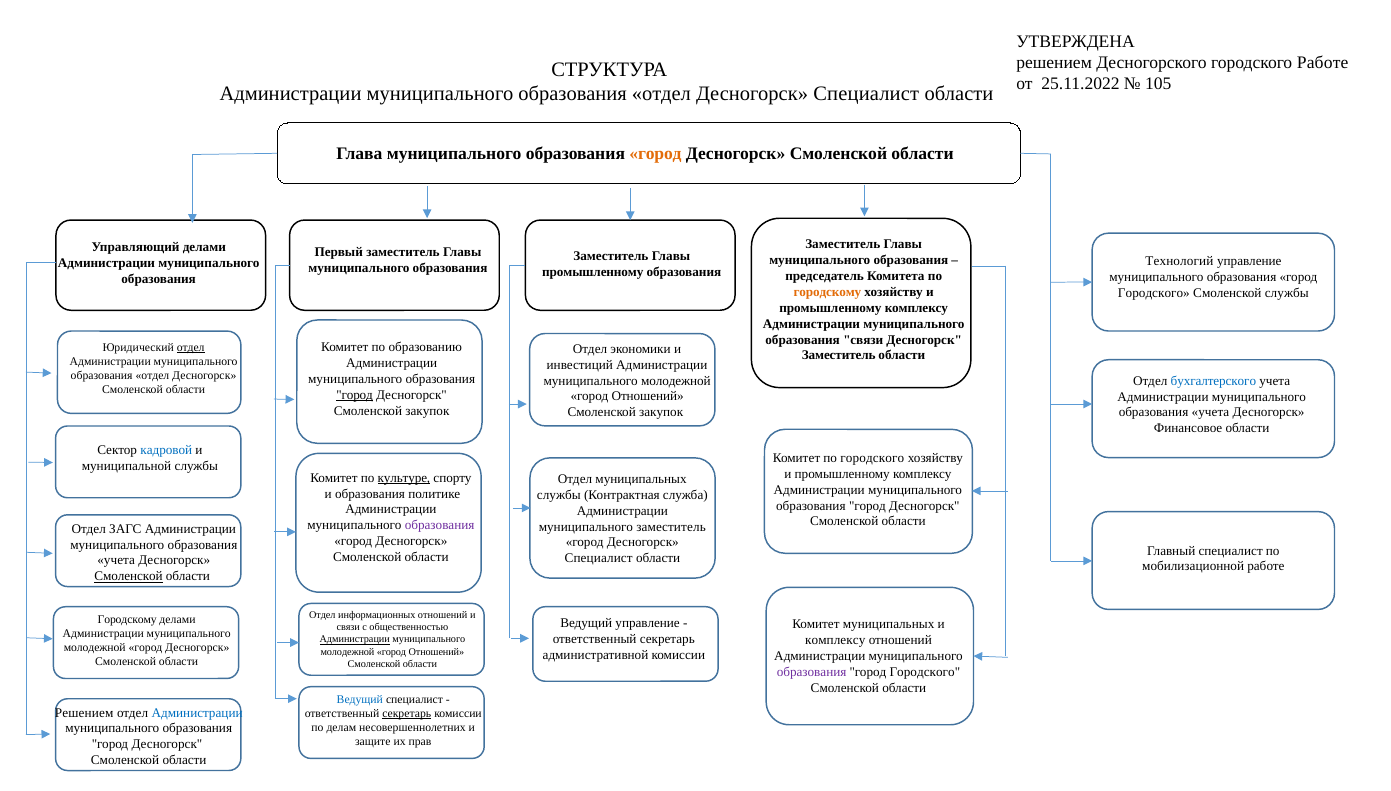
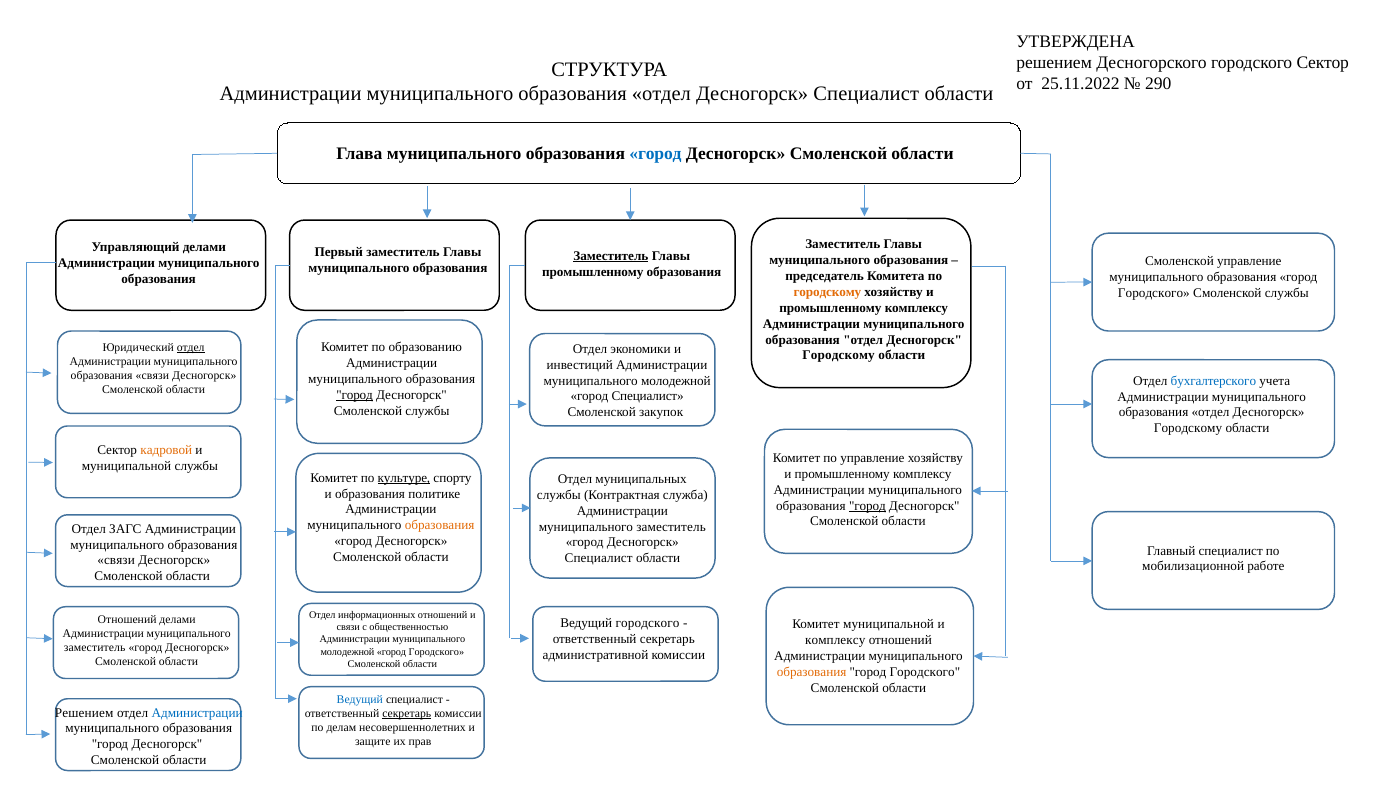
городского Работе: Работе -> Сектор
105: 105 -> 290
город at (655, 154) colour: orange -> blue
Заместитель at (611, 256) underline: none -> present
Технологий at (1179, 261): Технологий -> Смоленской
связи at (863, 340): связи -> отдел
Заместитель at (839, 355): Заместитель -> Городскому
отдел at (152, 376): отдел -> связи
Отношений at (648, 397): Отношений -> Специалист
закупок at (427, 411): закупок -> службы
учета at (1210, 412): учета -> отдел
Финансовое at (1188, 428): Финансовое -> Городскому
кадровой colour: blue -> orange
по городского: городского -> управление
город at (867, 506) underline: none -> present
образования at (440, 525) colour: purple -> orange
учета at (116, 561): учета -> связи
Смоленской at (129, 576) underline: present -> none
Городскому at (127, 619): Городскому -> Отношений
Ведущий управление: управление -> городского
Комитет муниципальных: муниципальных -> муниципальной
Администрации at (355, 639) underline: present -> none
молодежной at (95, 647): молодежной -> заместитель
Отношений at (436, 652): Отношений -> Городского
образования at (812, 672) colour: purple -> orange
